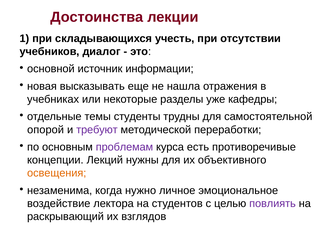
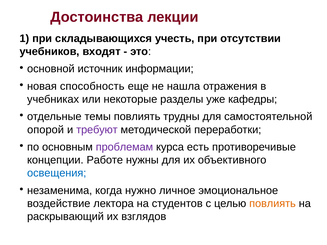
диалог: диалог -> входят
высказывать: высказывать -> способность
темы студенты: студенты -> повлиять
Лекций: Лекций -> Работе
освещения colour: orange -> blue
повлиять at (272, 204) colour: purple -> orange
